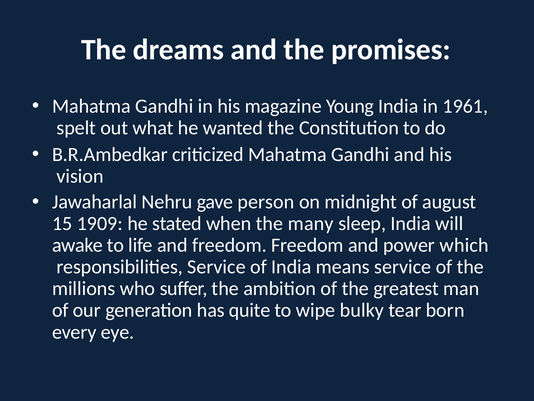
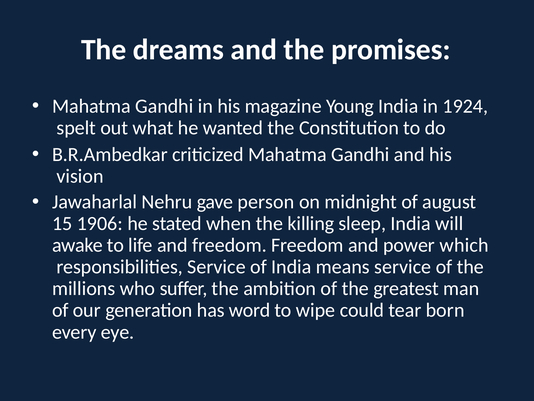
1961: 1961 -> 1924
1909: 1909 -> 1906
many: many -> killing
quite: quite -> word
bulky: bulky -> could
